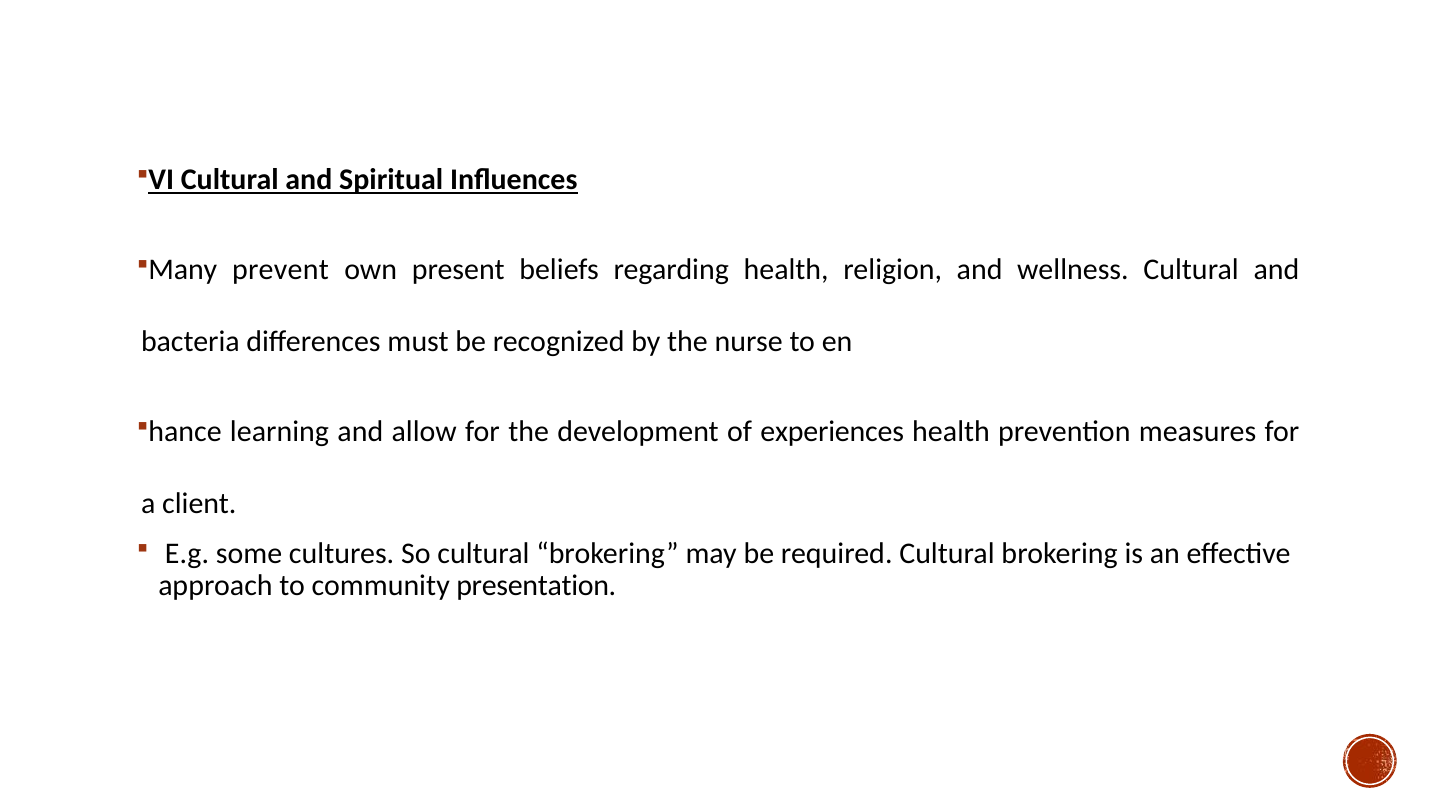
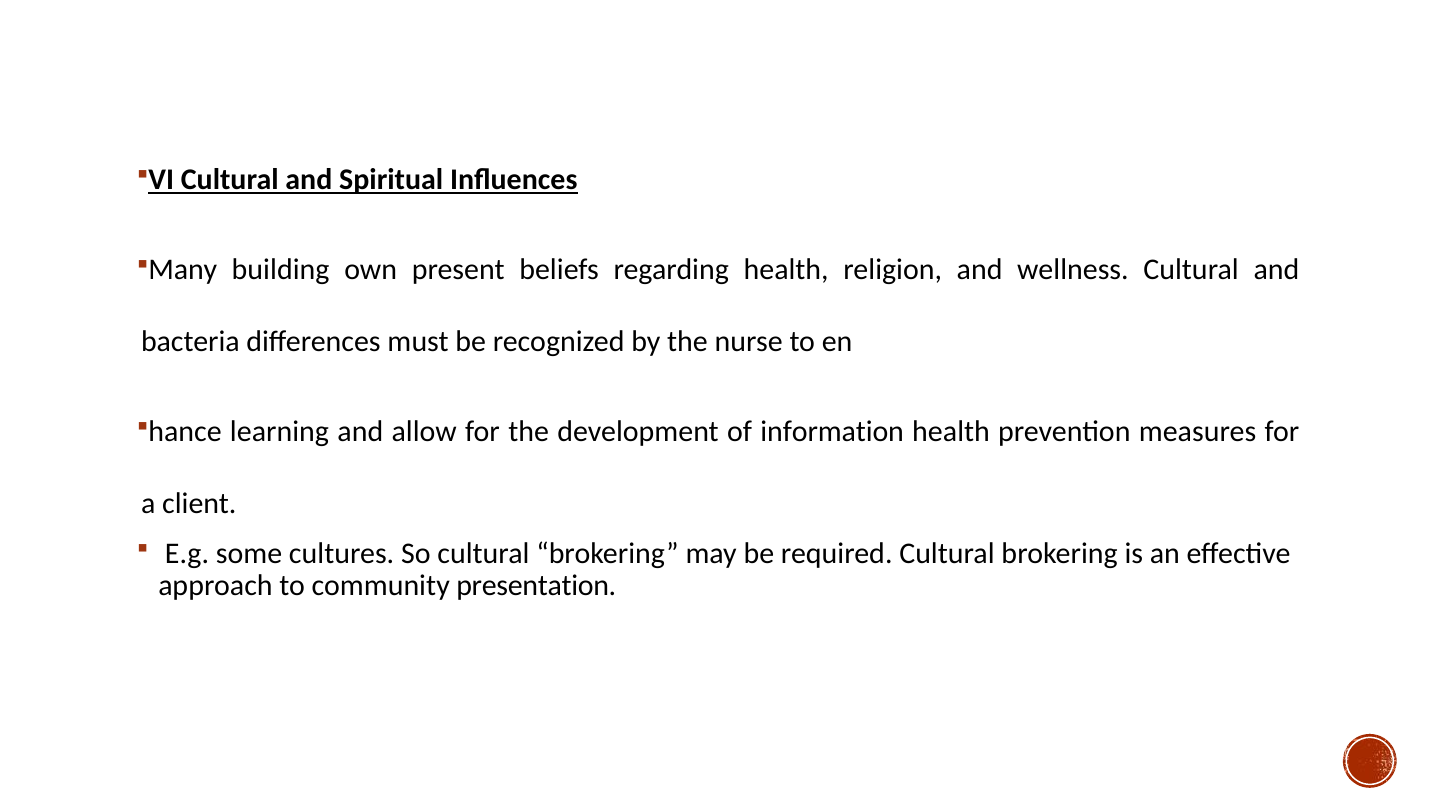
prevent: prevent -> building
experiences: experiences -> information
